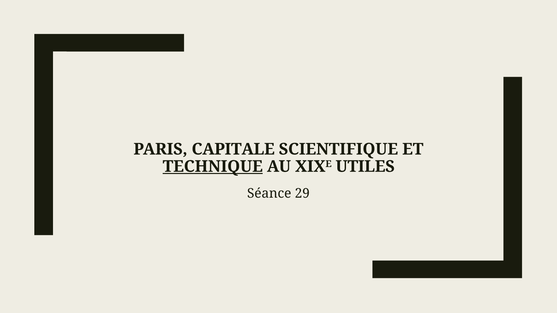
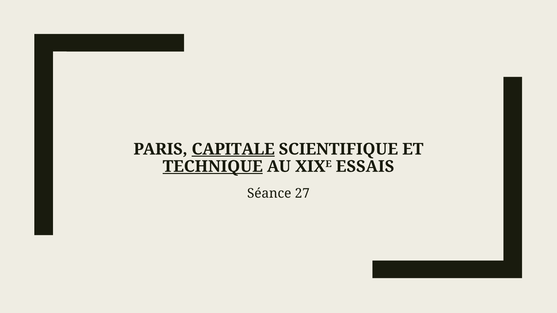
CAPITALE underline: none -> present
UTILES: UTILES -> ESSAIS
29: 29 -> 27
